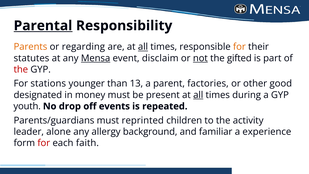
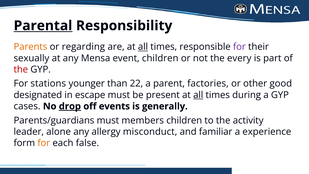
for at (239, 47) colour: orange -> purple
statutes: statutes -> sexually
Mensa underline: present -> none
event disclaim: disclaim -> children
not underline: present -> none
gifted: gifted -> every
13: 13 -> 22
money: money -> escape
youth: youth -> cases
drop underline: none -> present
repeated: repeated -> generally
reprinted: reprinted -> members
background: background -> misconduct
for at (44, 143) colour: red -> orange
faith: faith -> false
